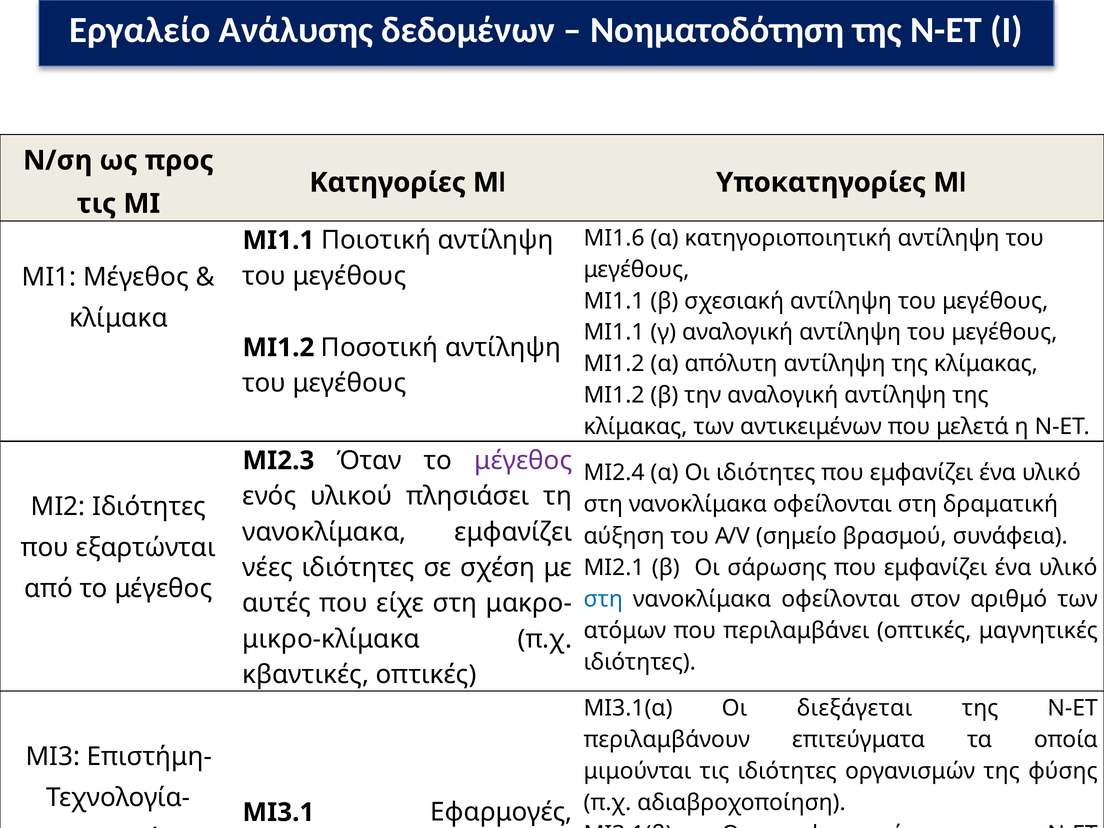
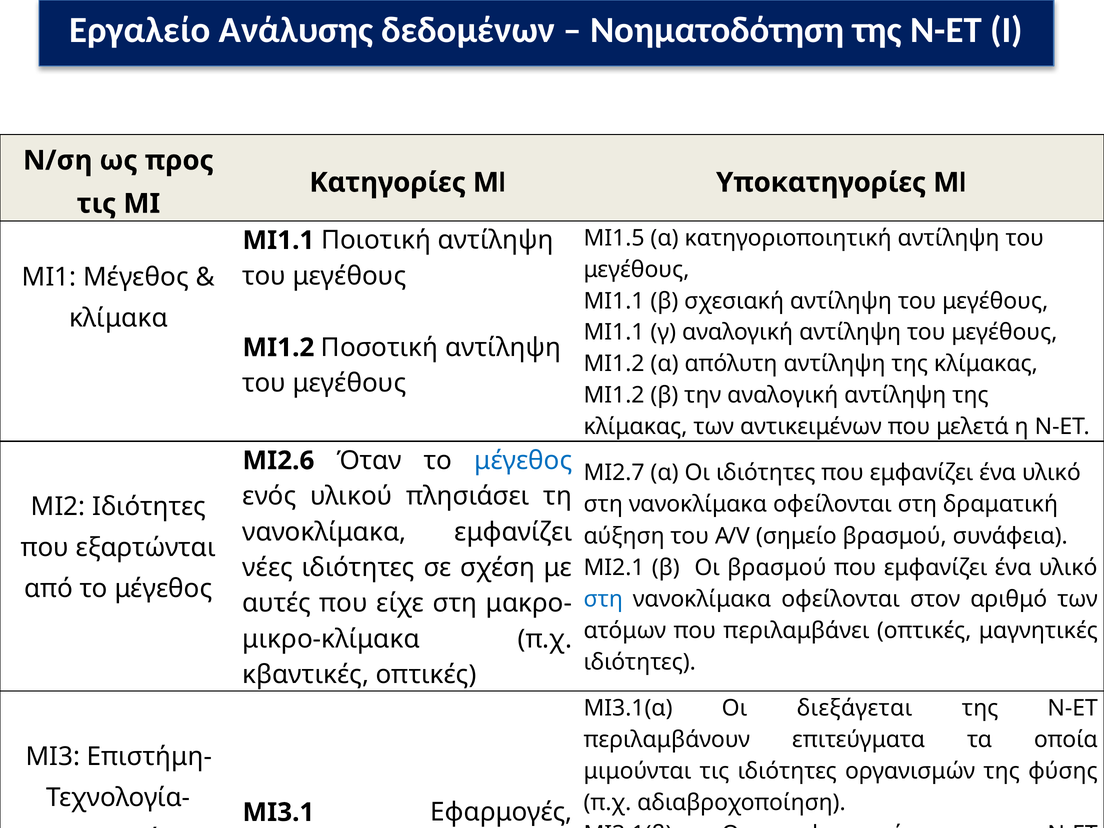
ΜΙ1.6: ΜΙ1.6 -> ΜΙ1.5
ΜΙ2.3: ΜΙ2.3 -> ΜΙ2.6
μέγεθος at (523, 461) colour: purple -> blue
ΜΙ2.4: ΜΙ2.4 -> ΜΙ2.7
Οι σάρωσης: σάρωσης -> βρασμού
